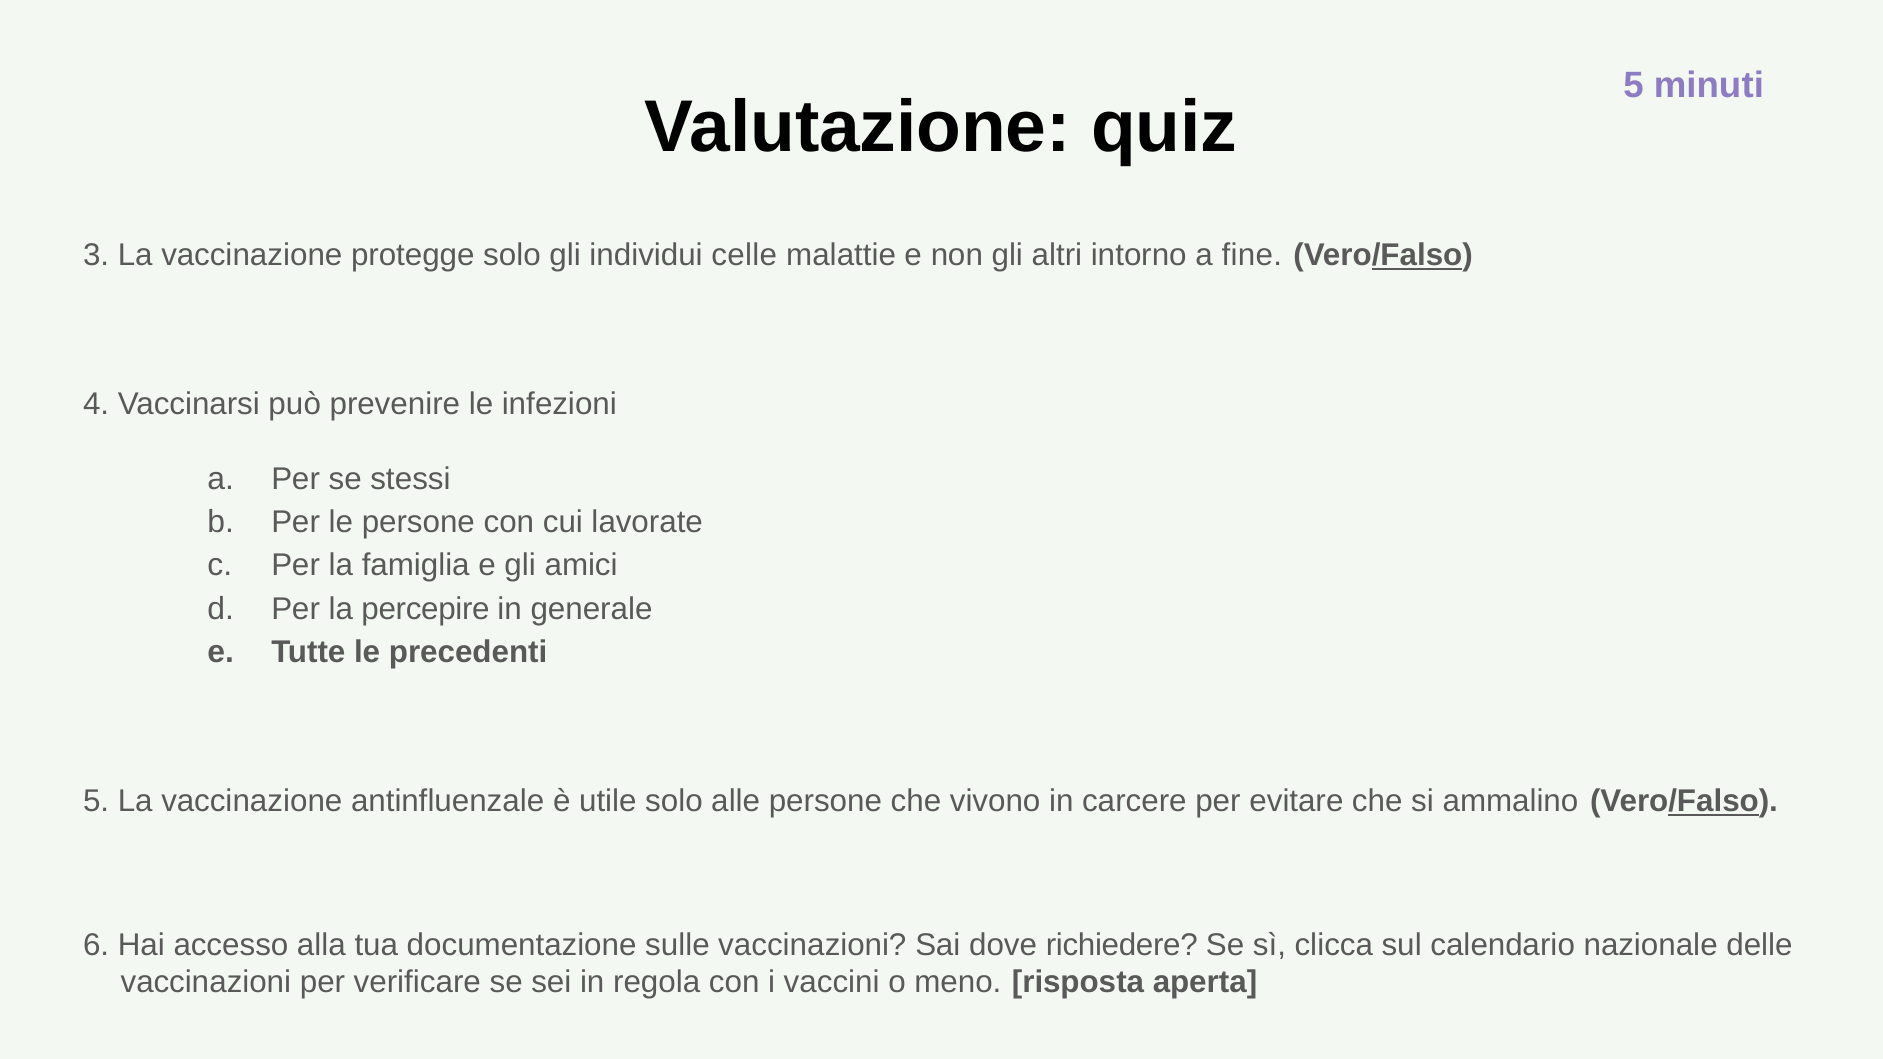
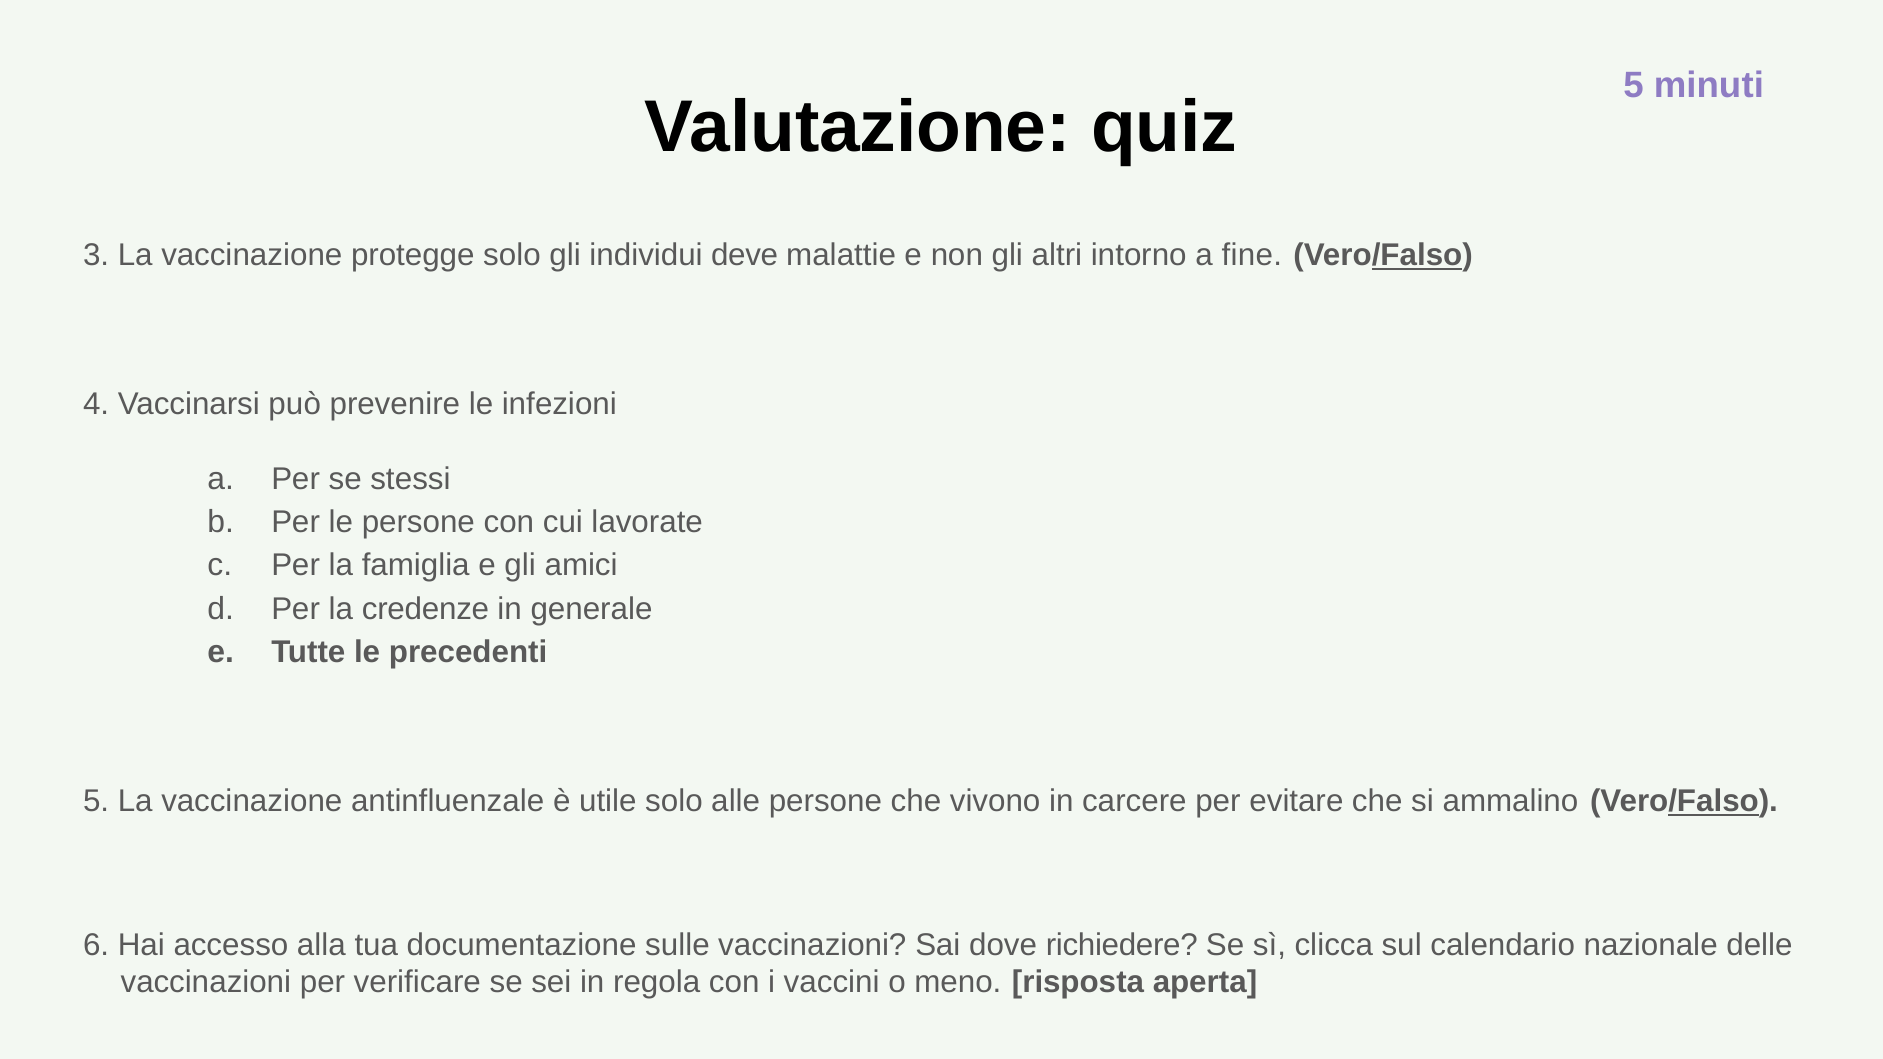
celle: celle -> deve
percepire: percepire -> credenze
